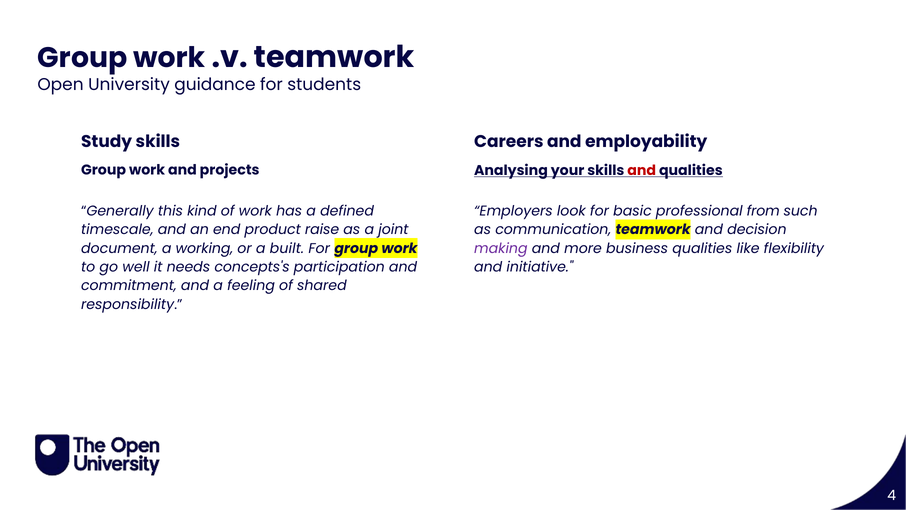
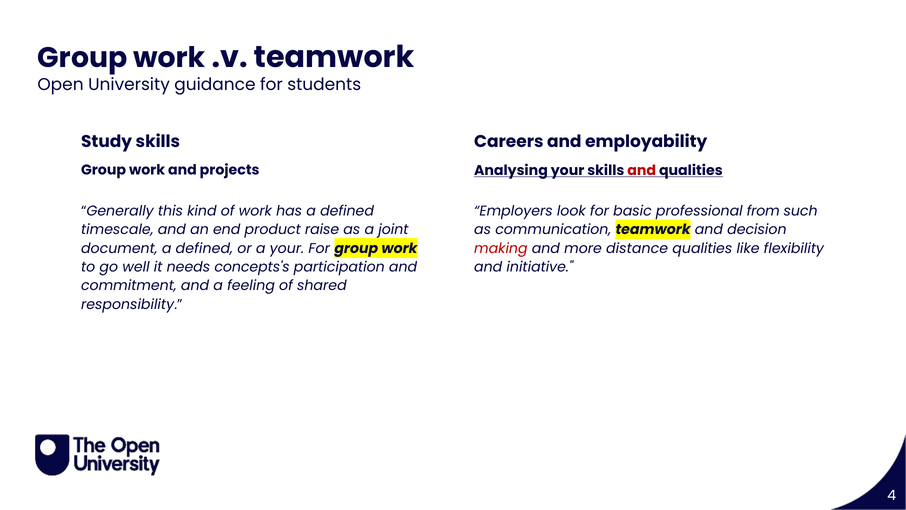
document a working: working -> defined
a built: built -> your
making colour: purple -> red
business: business -> distance
